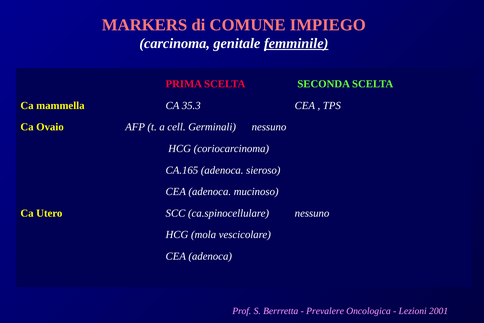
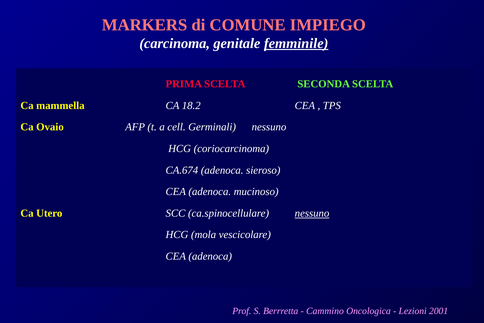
35.3: 35.3 -> 18.2
CA.165: CA.165 -> CA.674
nessuno at (312, 213) underline: none -> present
Prevalere: Prevalere -> Cammino
